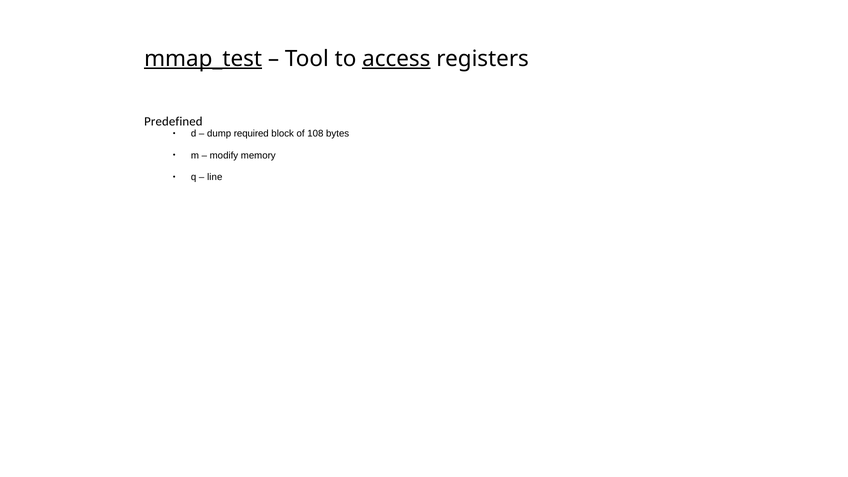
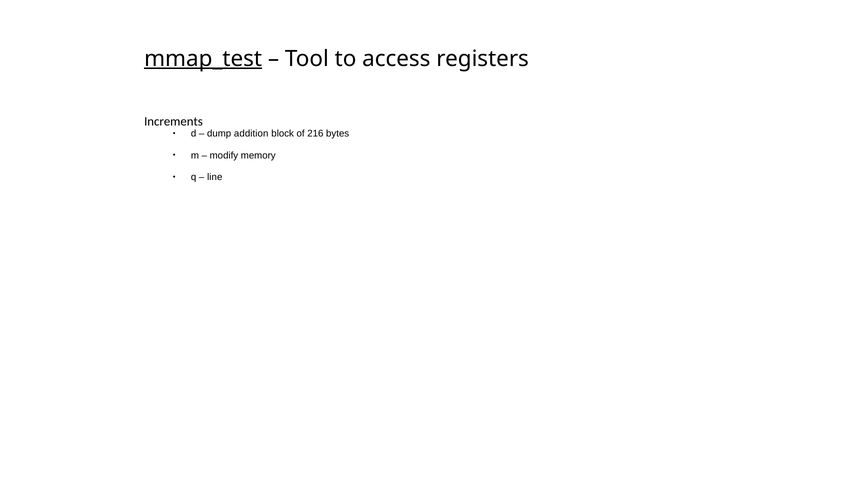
access underline: present -> none
Predefined: Predefined -> Increments
required: required -> addition
108: 108 -> 216
